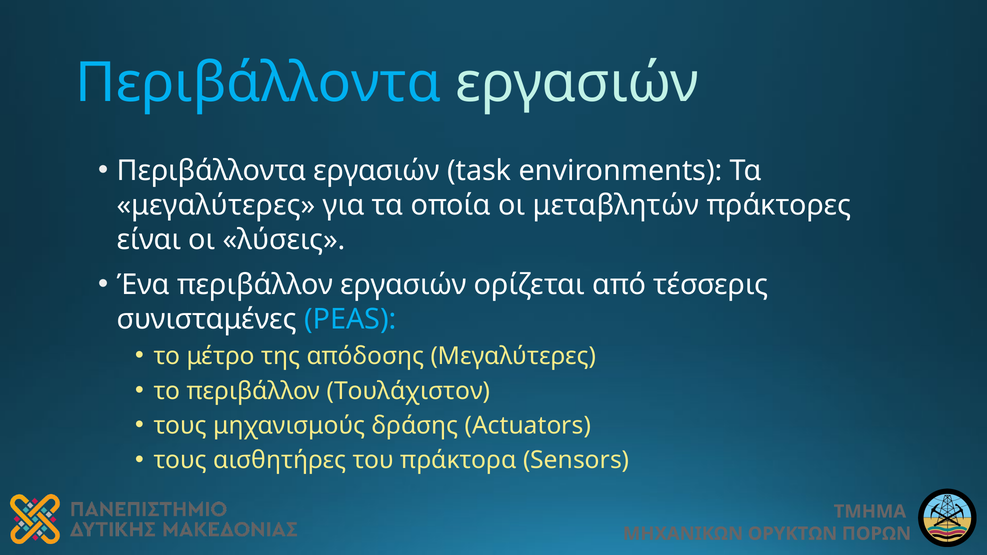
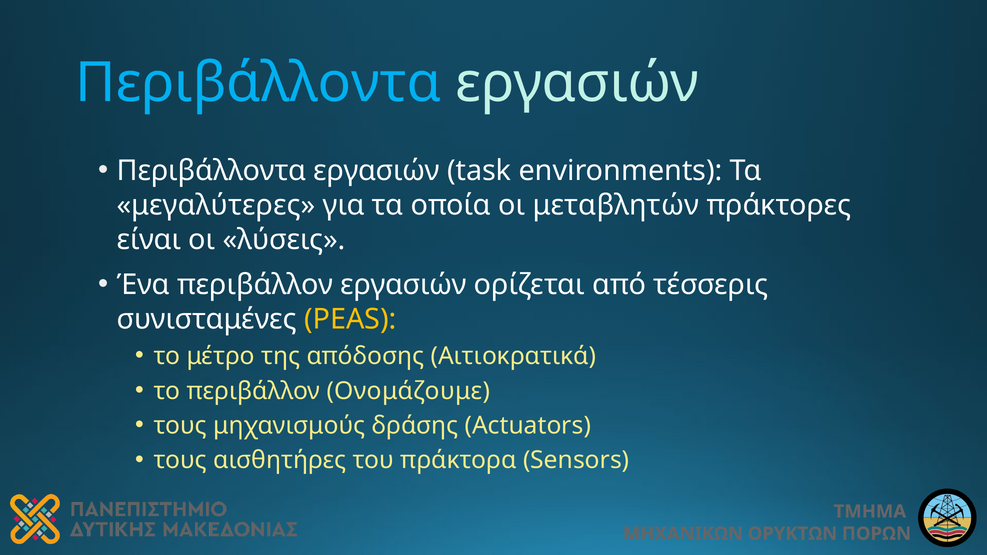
PEAS colour: light blue -> yellow
απόδοσης Μεγαλύτερες: Μεγαλύτερες -> Αιτιοκρατικά
Τουλάχιστον: Τουλάχιστον -> Ονομάζουμε
